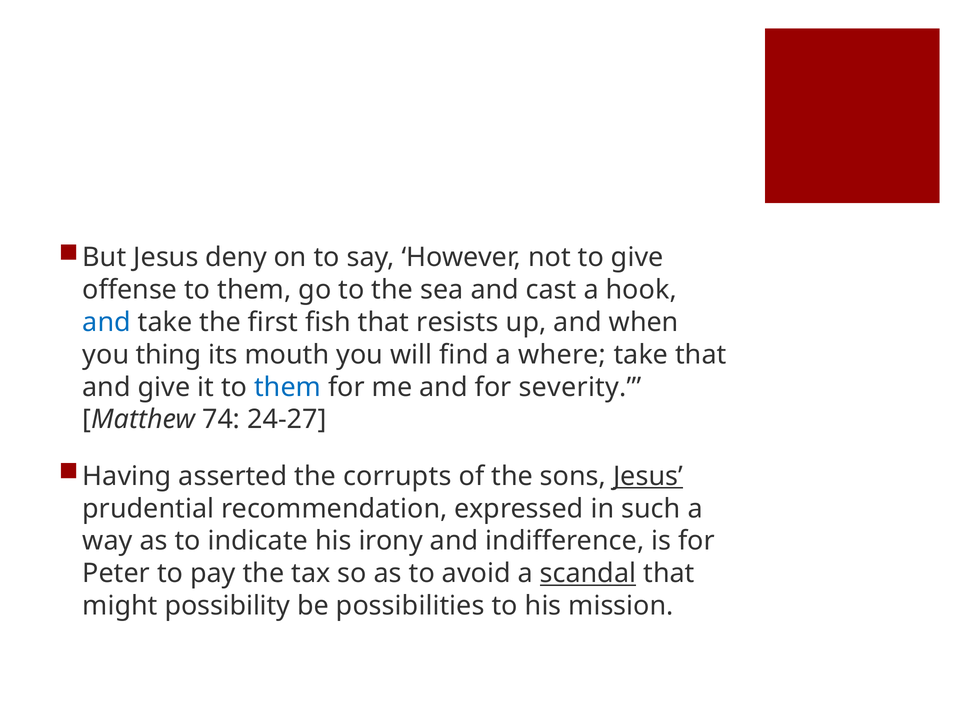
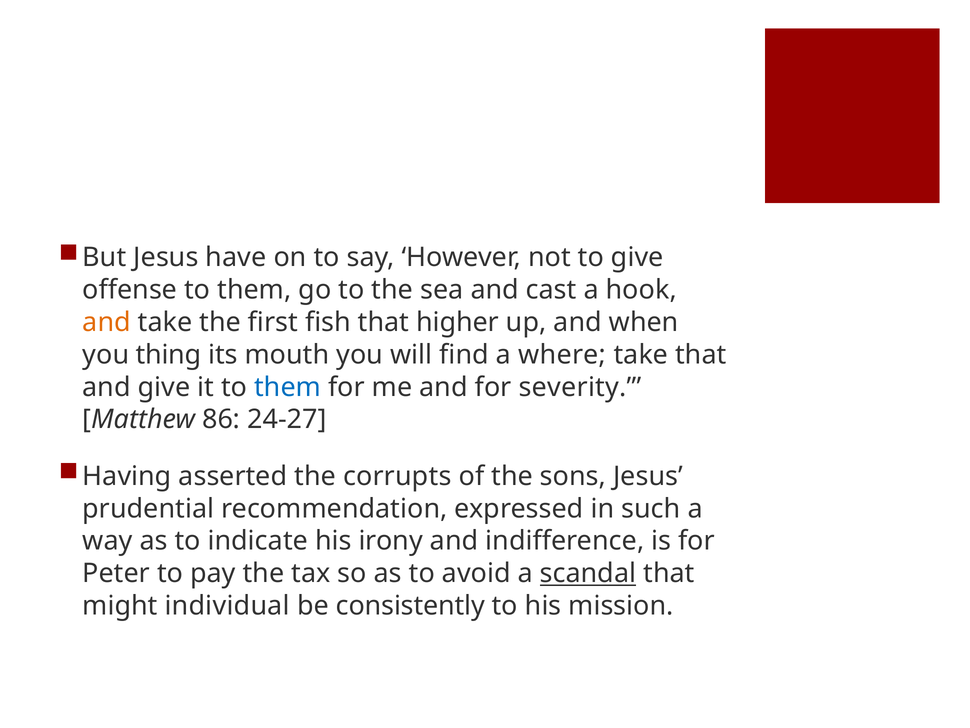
deny: deny -> have
and at (107, 322) colour: blue -> orange
resists: resists -> higher
74: 74 -> 86
Jesus at (648, 476) underline: present -> none
possibility: possibility -> individual
possibilities: possibilities -> consistently
